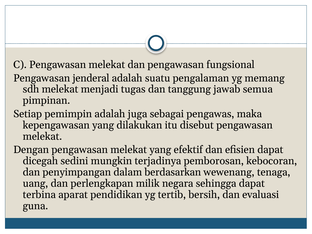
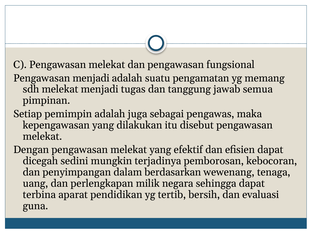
Pengawasan jenderal: jenderal -> menjadi
pengalaman: pengalaman -> pengamatan
